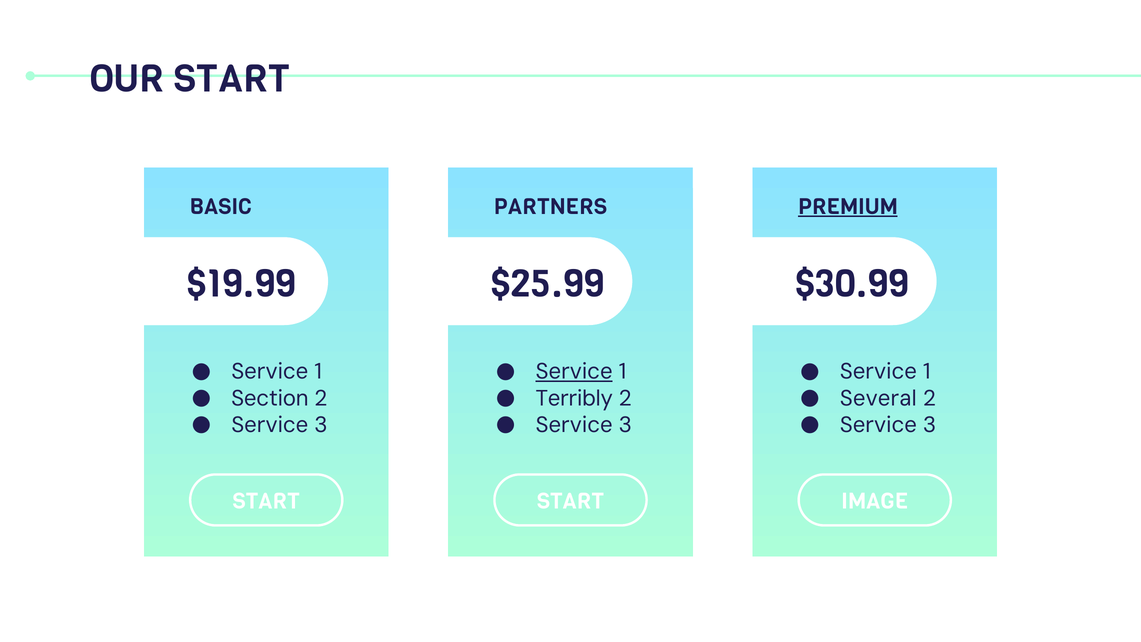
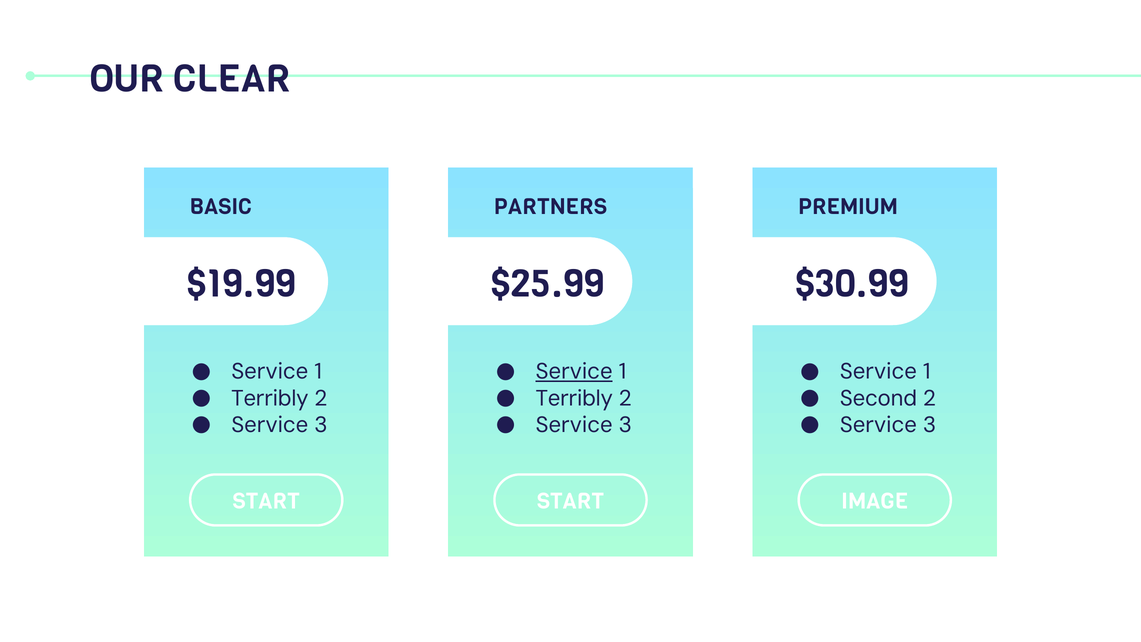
OUR START: START -> CLEAR
PREMIUM underline: present -> none
Section at (270, 398): Section -> Terribly
Several: Several -> Second
